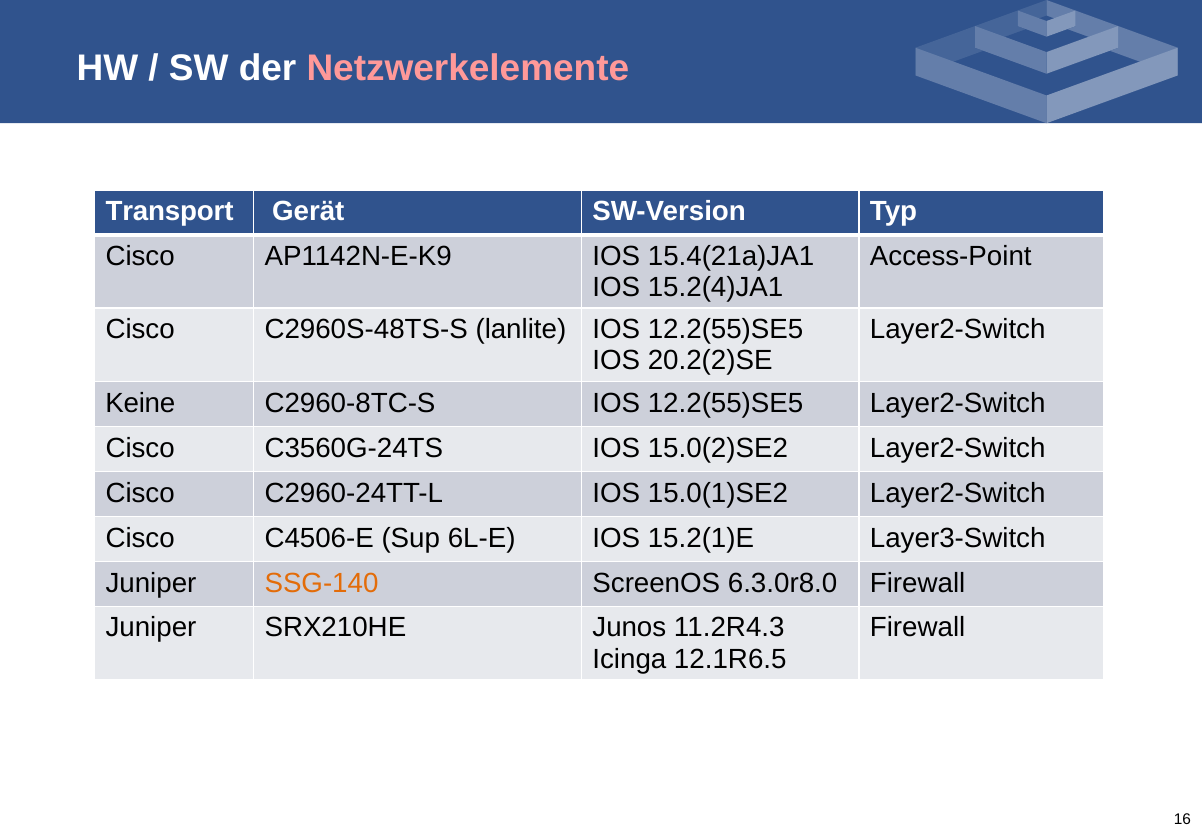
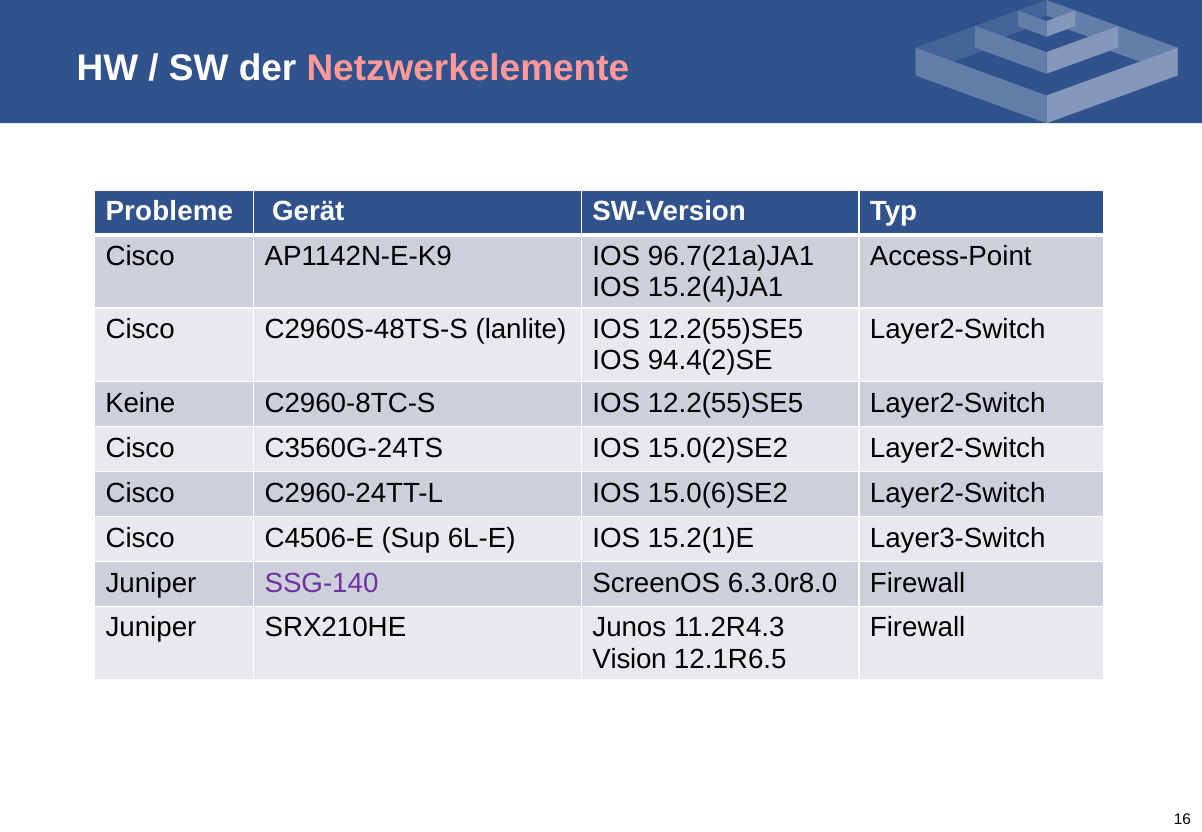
Transport: Transport -> Probleme
15.4(21a)JA1: 15.4(21a)JA1 -> 96.7(21a)JA1
20.2(2)SE: 20.2(2)SE -> 94.4(2)SE
15.0(1)SE2: 15.0(1)SE2 -> 15.0(6)SE2
SSG-140 colour: orange -> purple
Icinga: Icinga -> Vision
